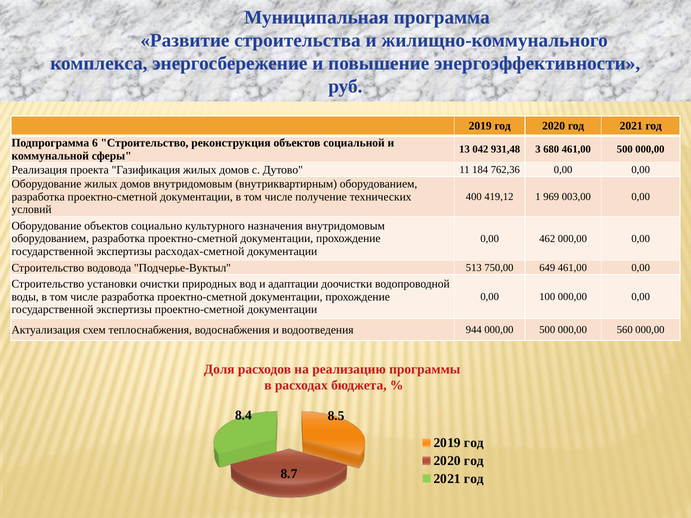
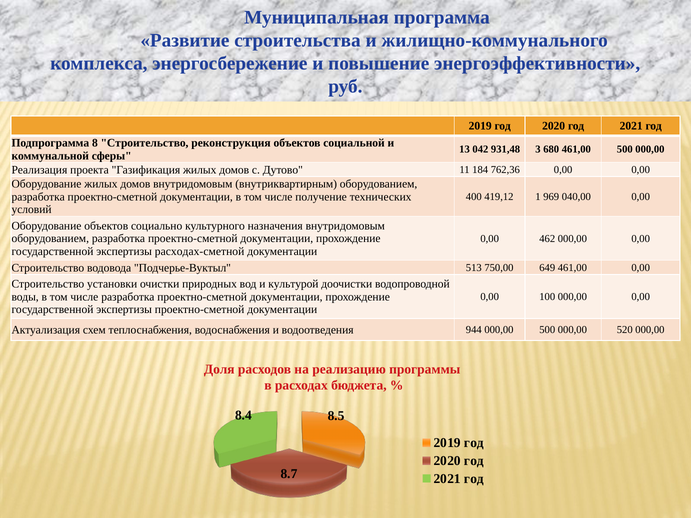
6: 6 -> 8
003,00: 003,00 -> 040,00
адаптации: адаптации -> культурой
560: 560 -> 520
